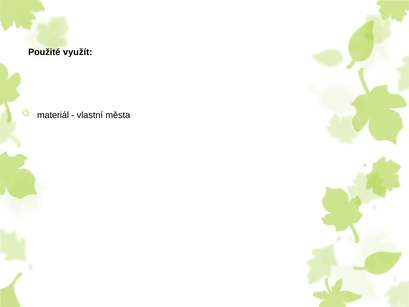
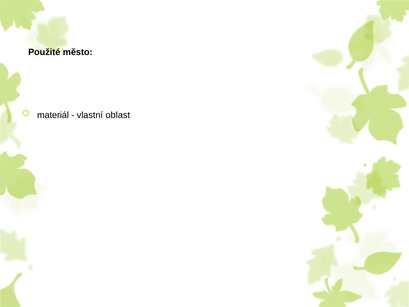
využít: využít -> město
města: města -> oblast
